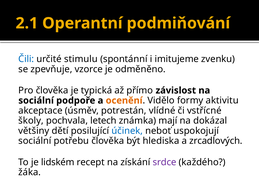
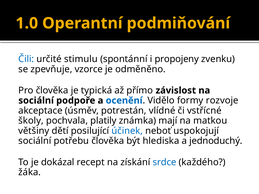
2.1: 2.1 -> 1.0
imitujeme: imitujeme -> propojeny
ocenění colour: orange -> blue
aktivitu: aktivitu -> rozvoje
letech: letech -> platily
dokázal: dokázal -> matkou
zrcadlových: zrcadlových -> jednoduchý
lidském: lidském -> dokázal
srdce colour: purple -> blue
